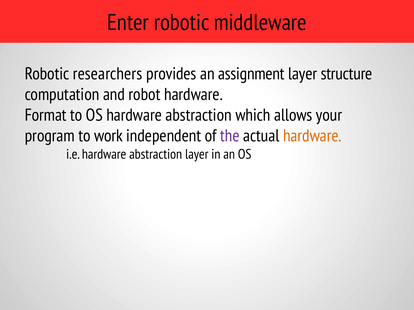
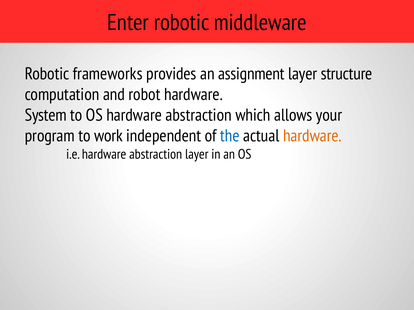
researchers: researchers -> frameworks
Format: Format -> System
the colour: purple -> blue
